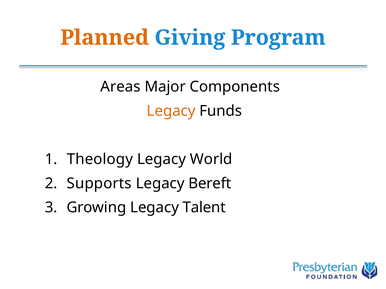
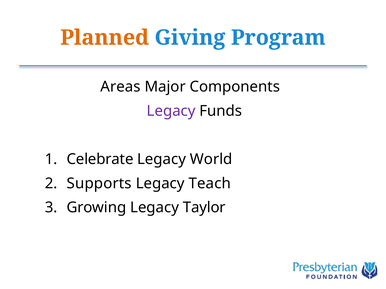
Legacy at (171, 111) colour: orange -> purple
Theology: Theology -> Celebrate
Bereft: Bereft -> Teach
Talent: Talent -> Taylor
